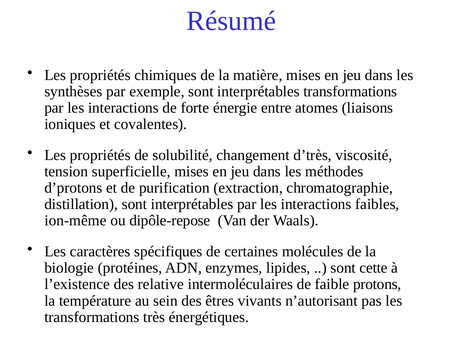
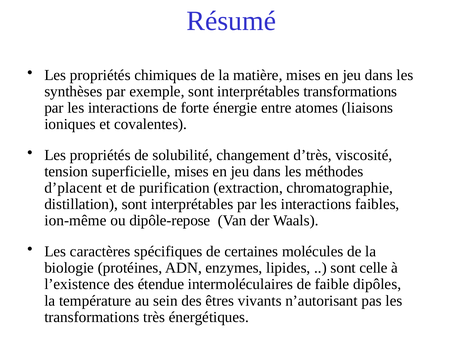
d’protons: d’protons -> d’placent
cette: cette -> celle
relative: relative -> étendue
protons: protons -> dipôles
